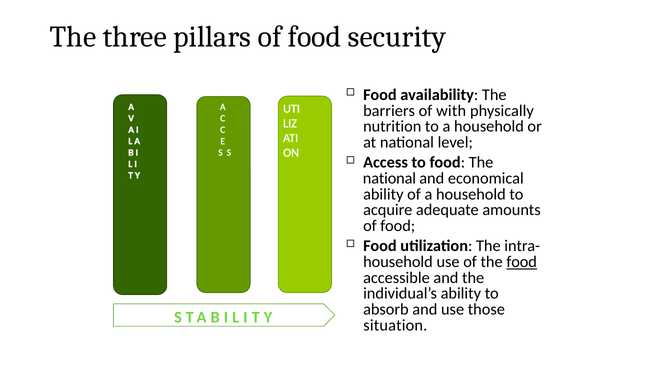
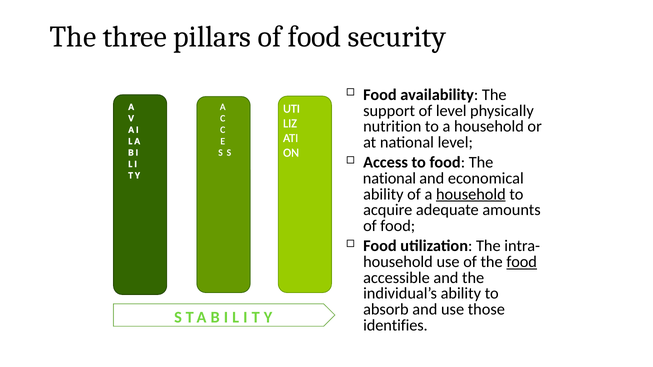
barriers: barriers -> support
of with: with -> level
household at (471, 194) underline: none -> present
situation: situation -> identifies
